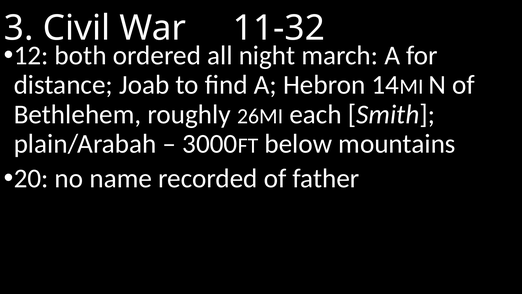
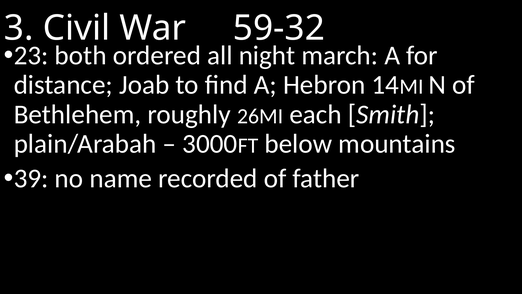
11-32: 11-32 -> 59-32
12: 12 -> 23
20: 20 -> 39
